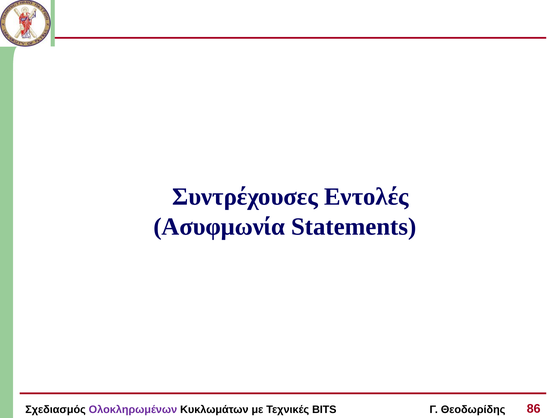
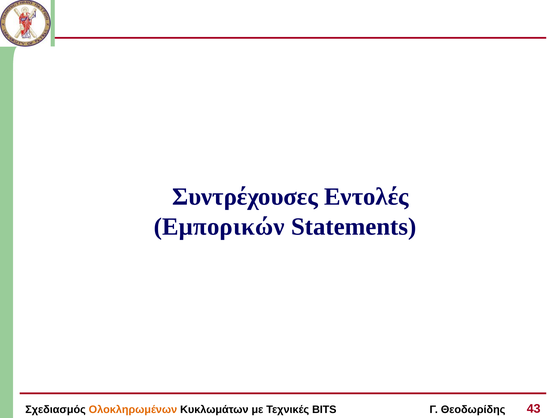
Ασυφμωνία: Ασυφμωνία -> Εμπορικών
Ολοκληρωμένων colour: purple -> orange
86: 86 -> 43
